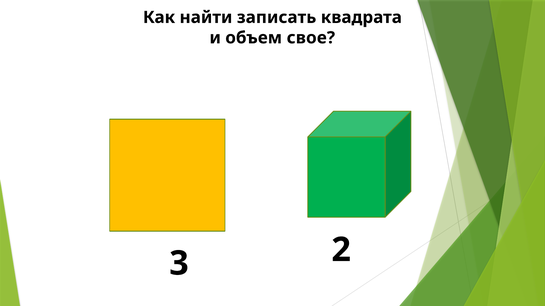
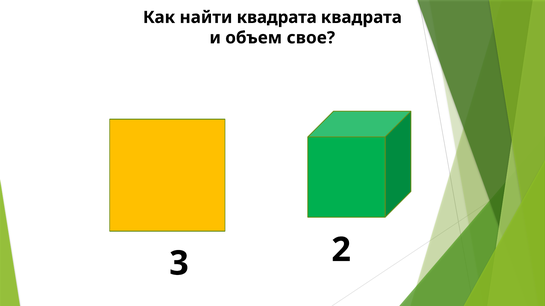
найти записать: записать -> квадрата
